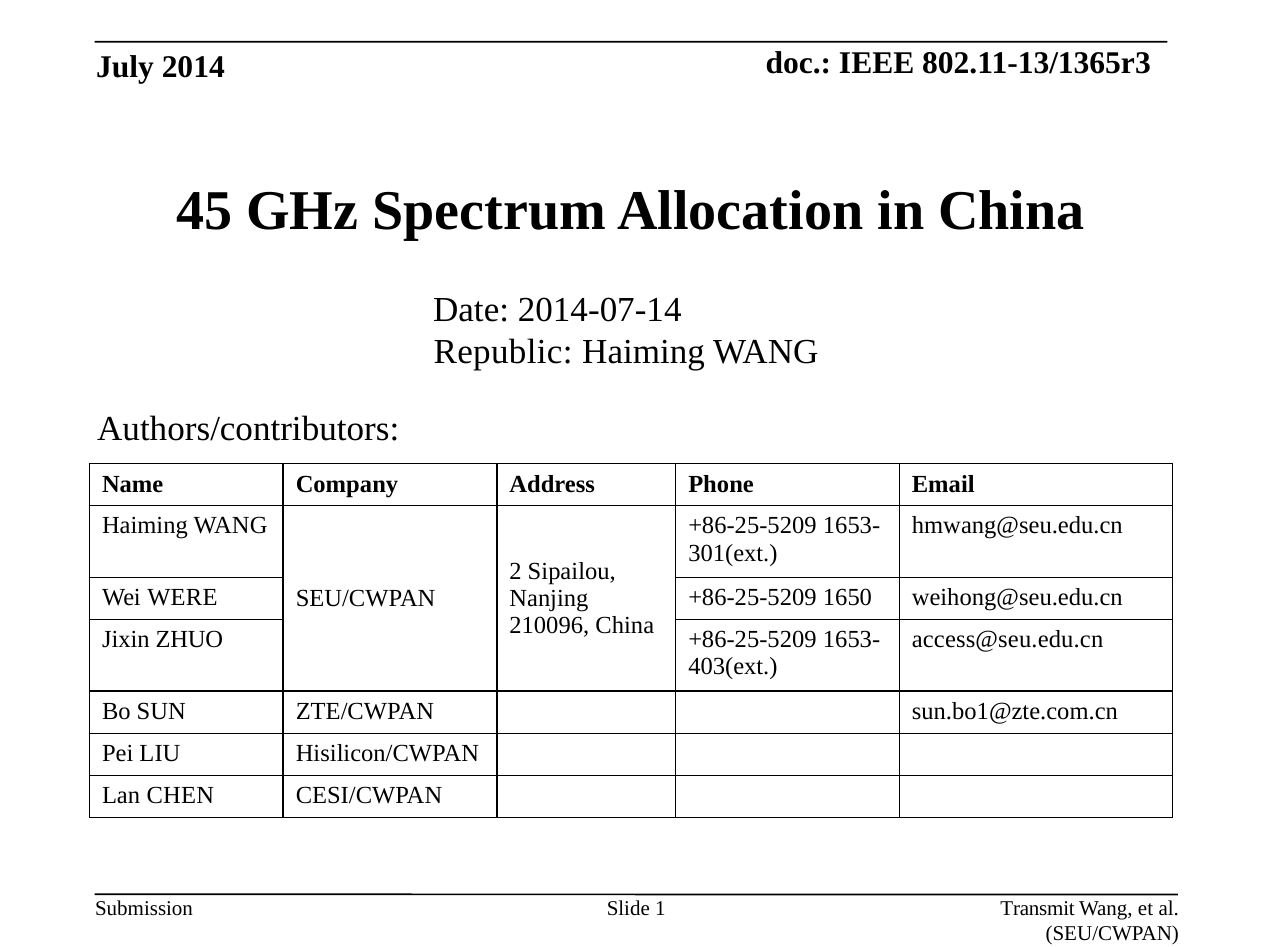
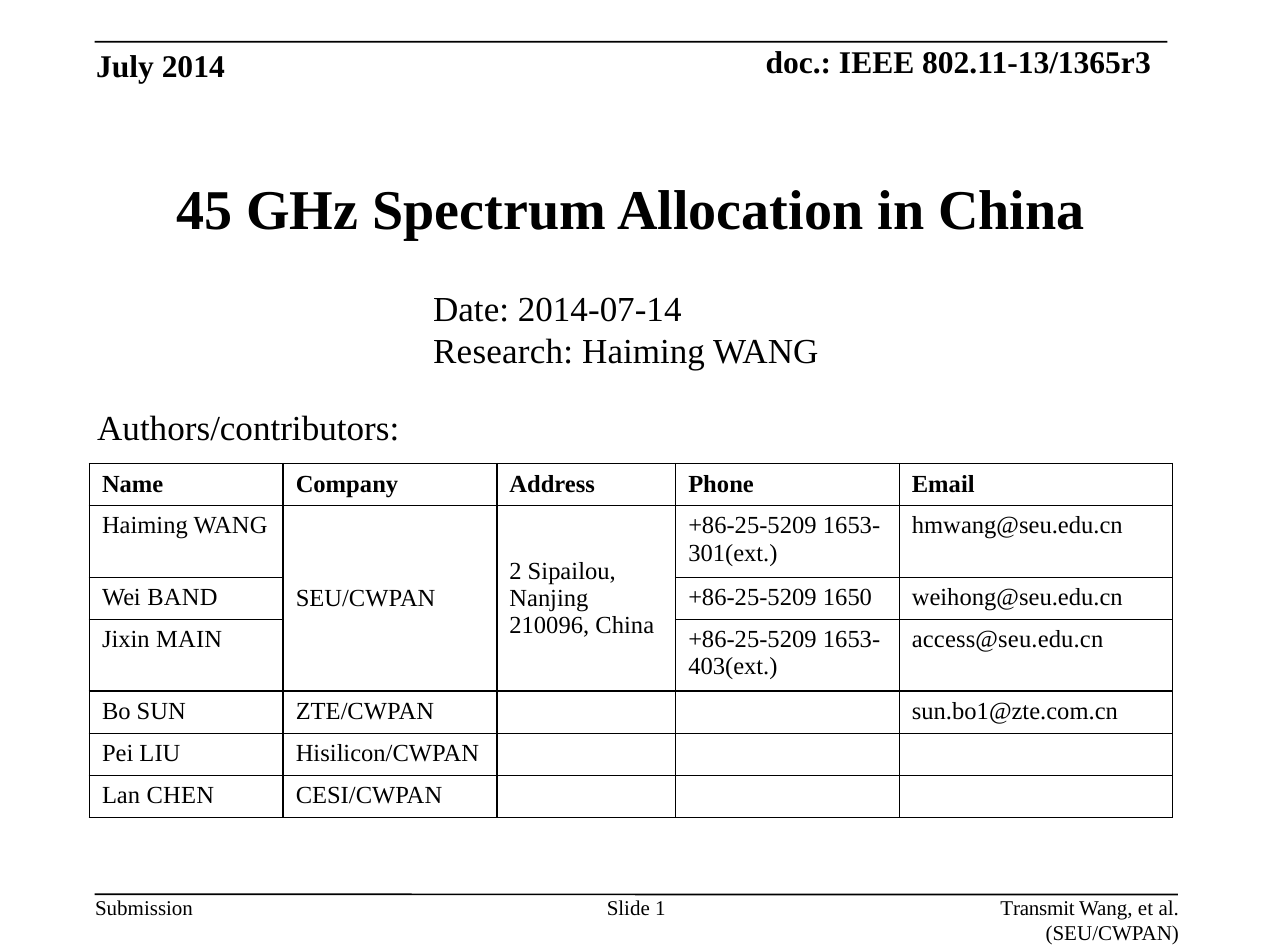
Republic: Republic -> Research
WERE: WERE -> BAND
ZHUO: ZHUO -> MAIN
